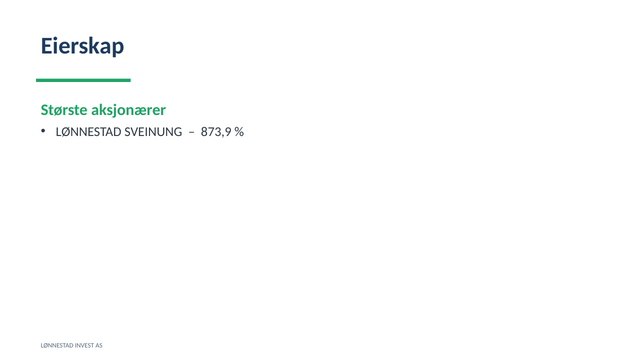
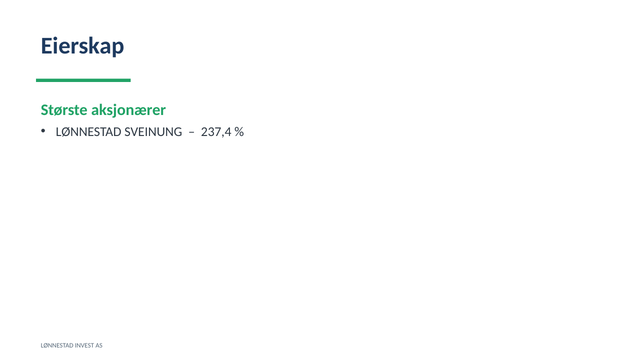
873,9: 873,9 -> 237,4
